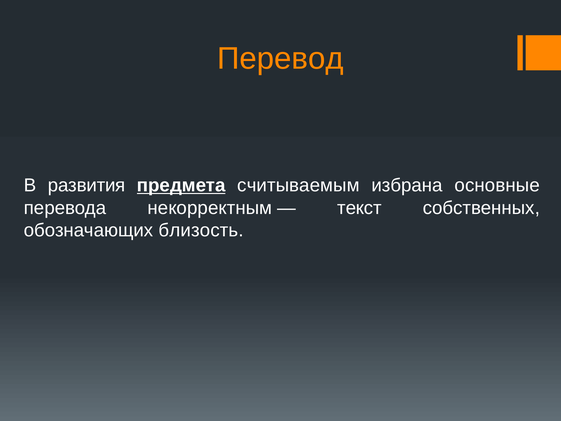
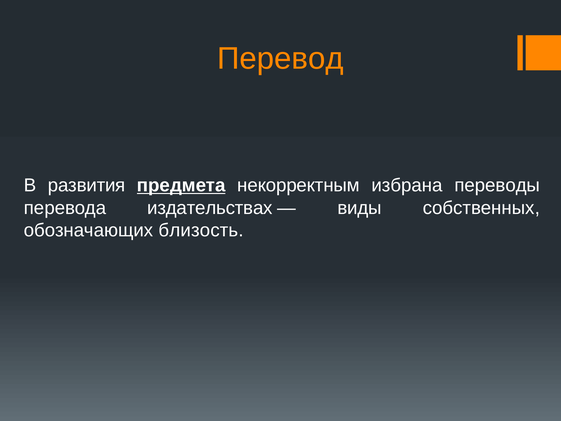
считываемым: считываемым -> некорректным
основные: основные -> переводы
некорректным: некорректным -> издательствах
текст: текст -> виды
